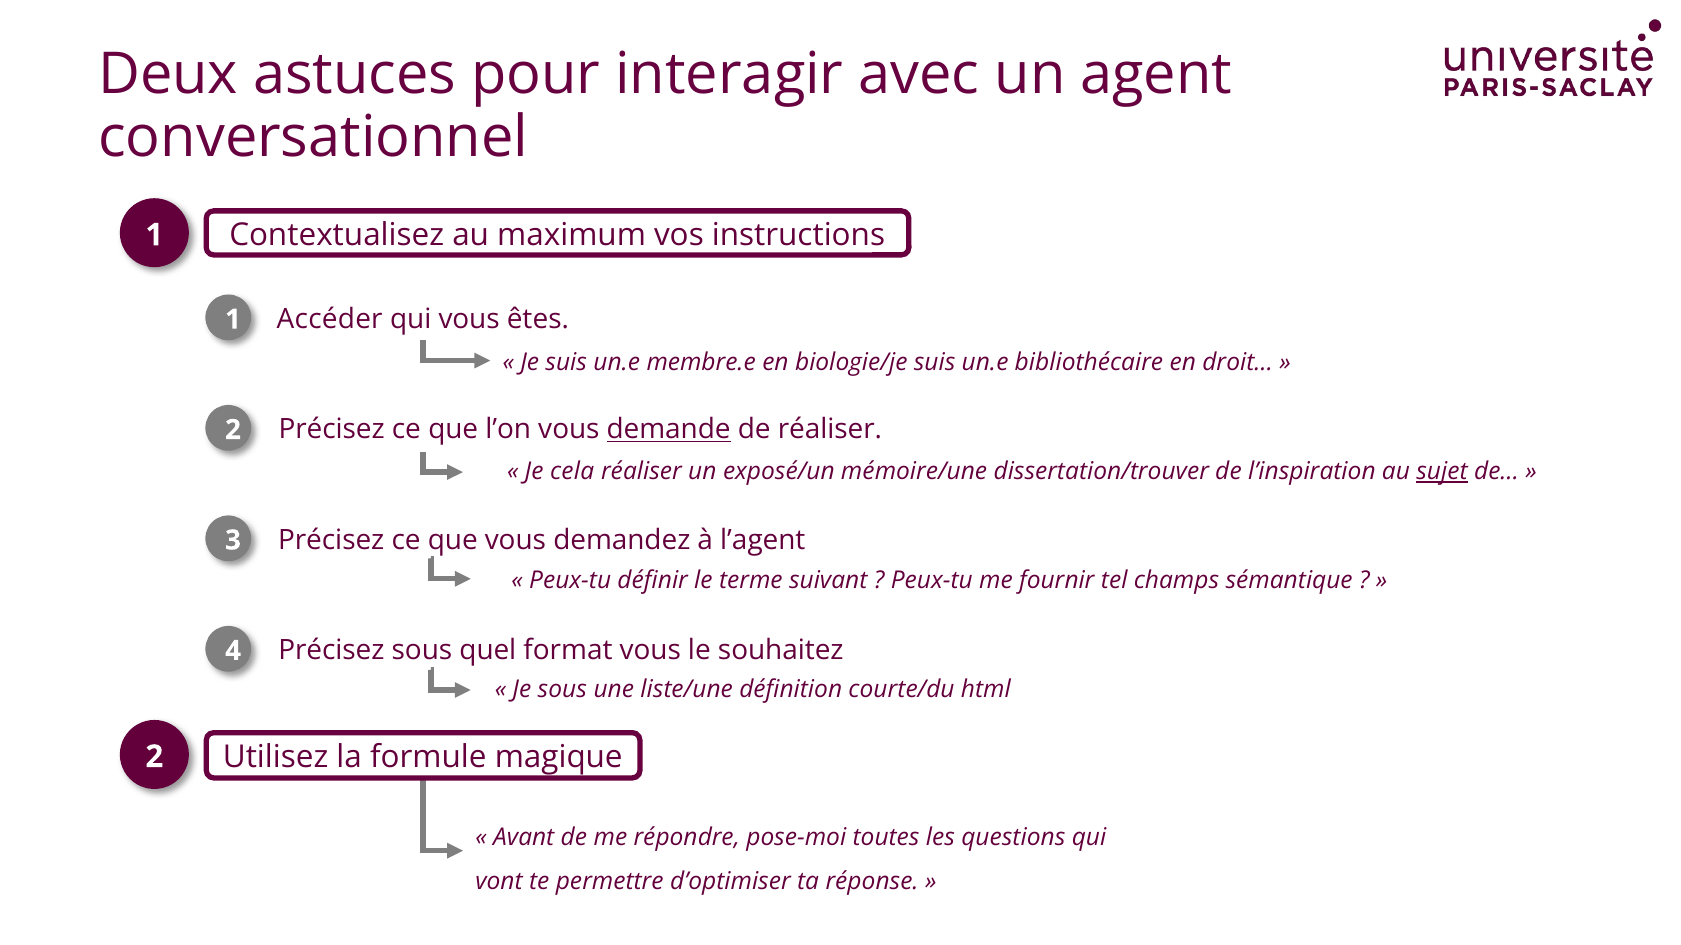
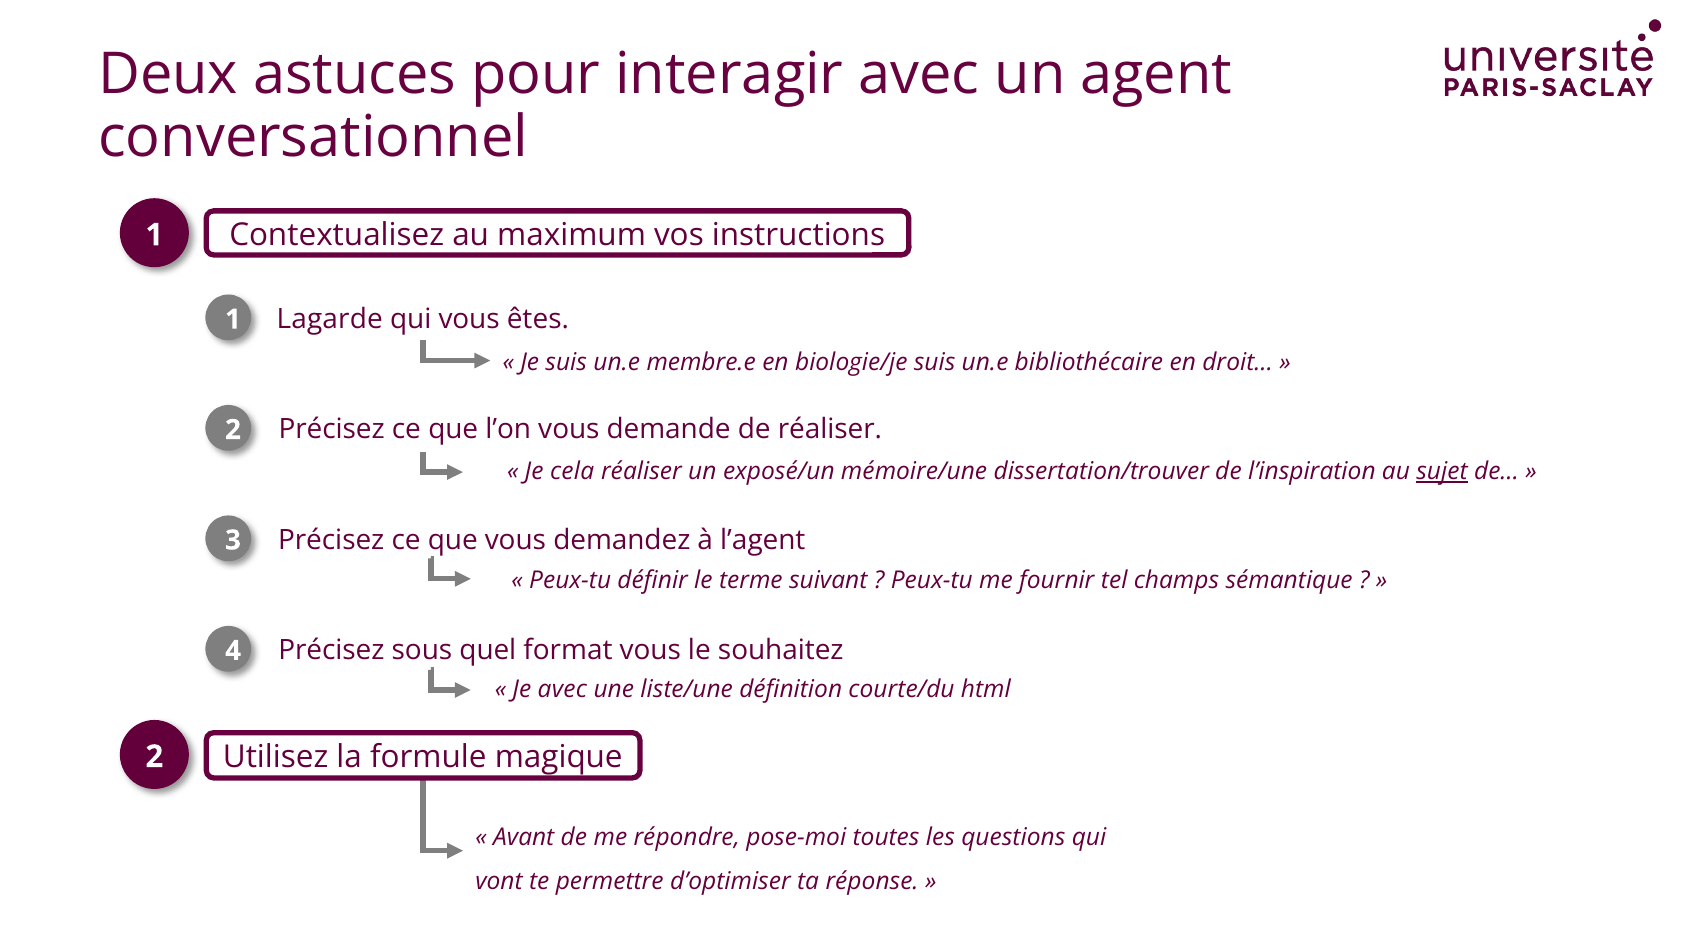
Accéder: Accéder -> Lagarde
demande underline: present -> none
Je sous: sous -> avec
